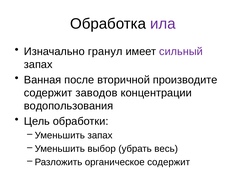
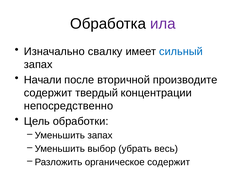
гранул: гранул -> свалку
сильный colour: purple -> blue
Ванная: Ванная -> Начали
заводов: заводов -> твердый
водопользования: водопользования -> непосредственно
